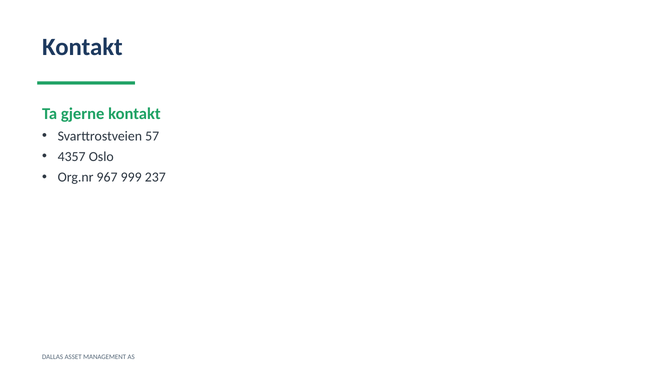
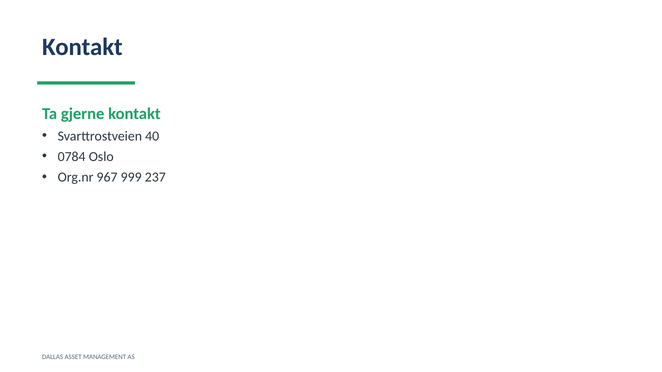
57: 57 -> 40
4357: 4357 -> 0784
